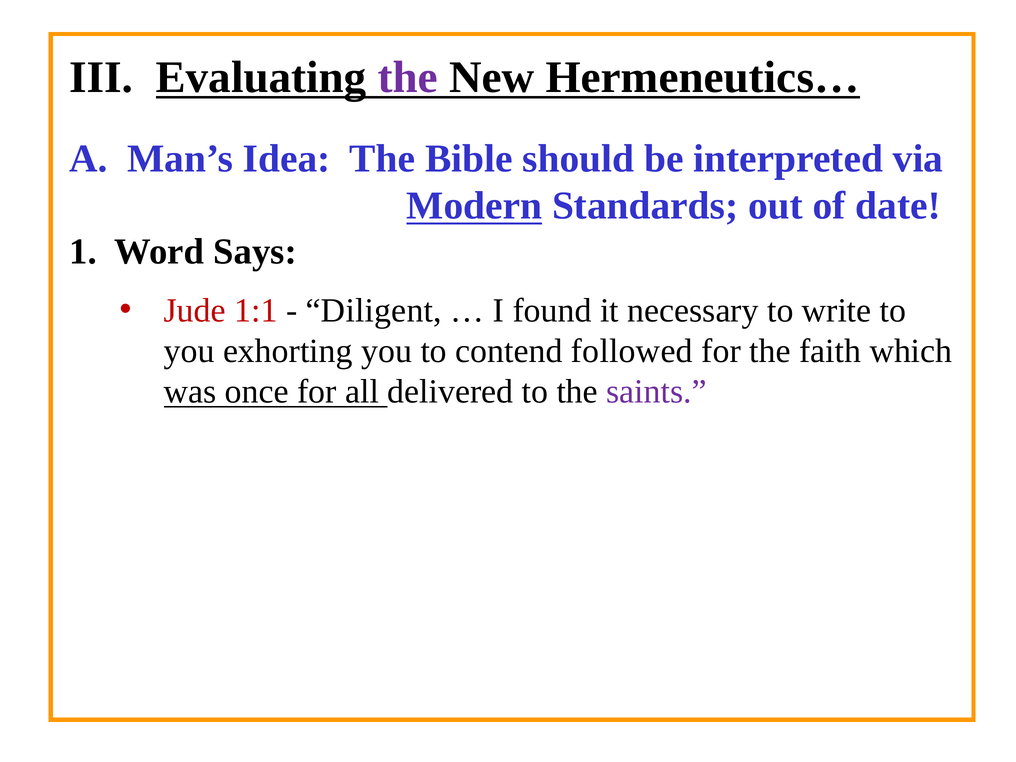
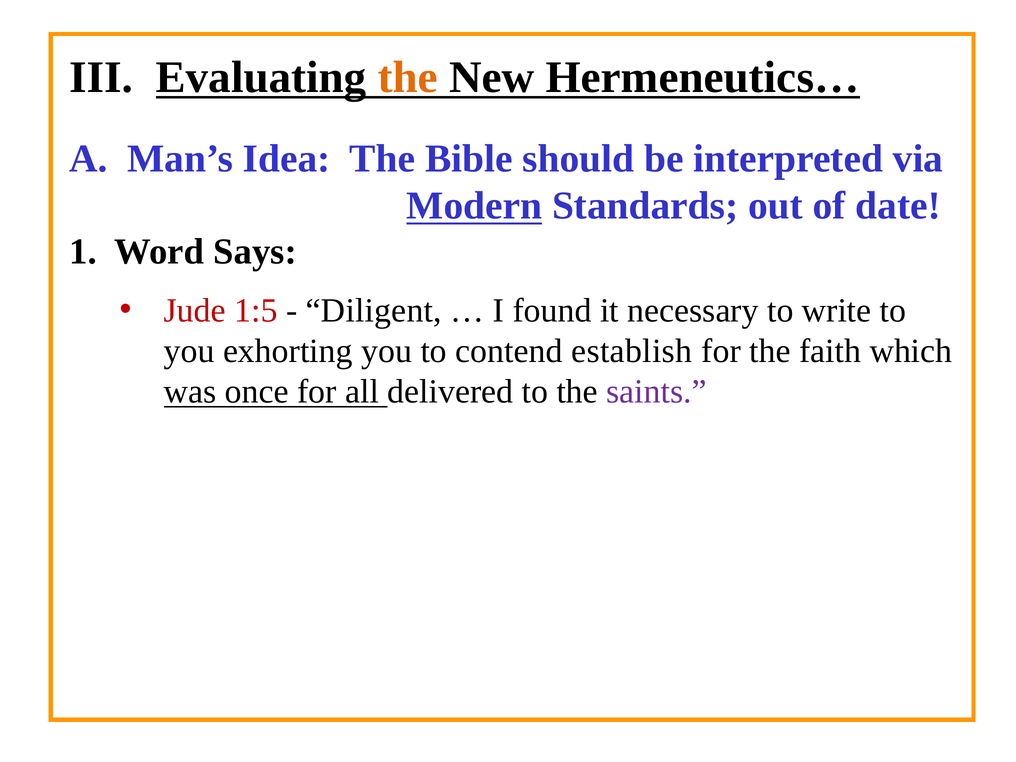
the at (408, 78) colour: purple -> orange
1:1: 1:1 -> 1:5
followed: followed -> establish
